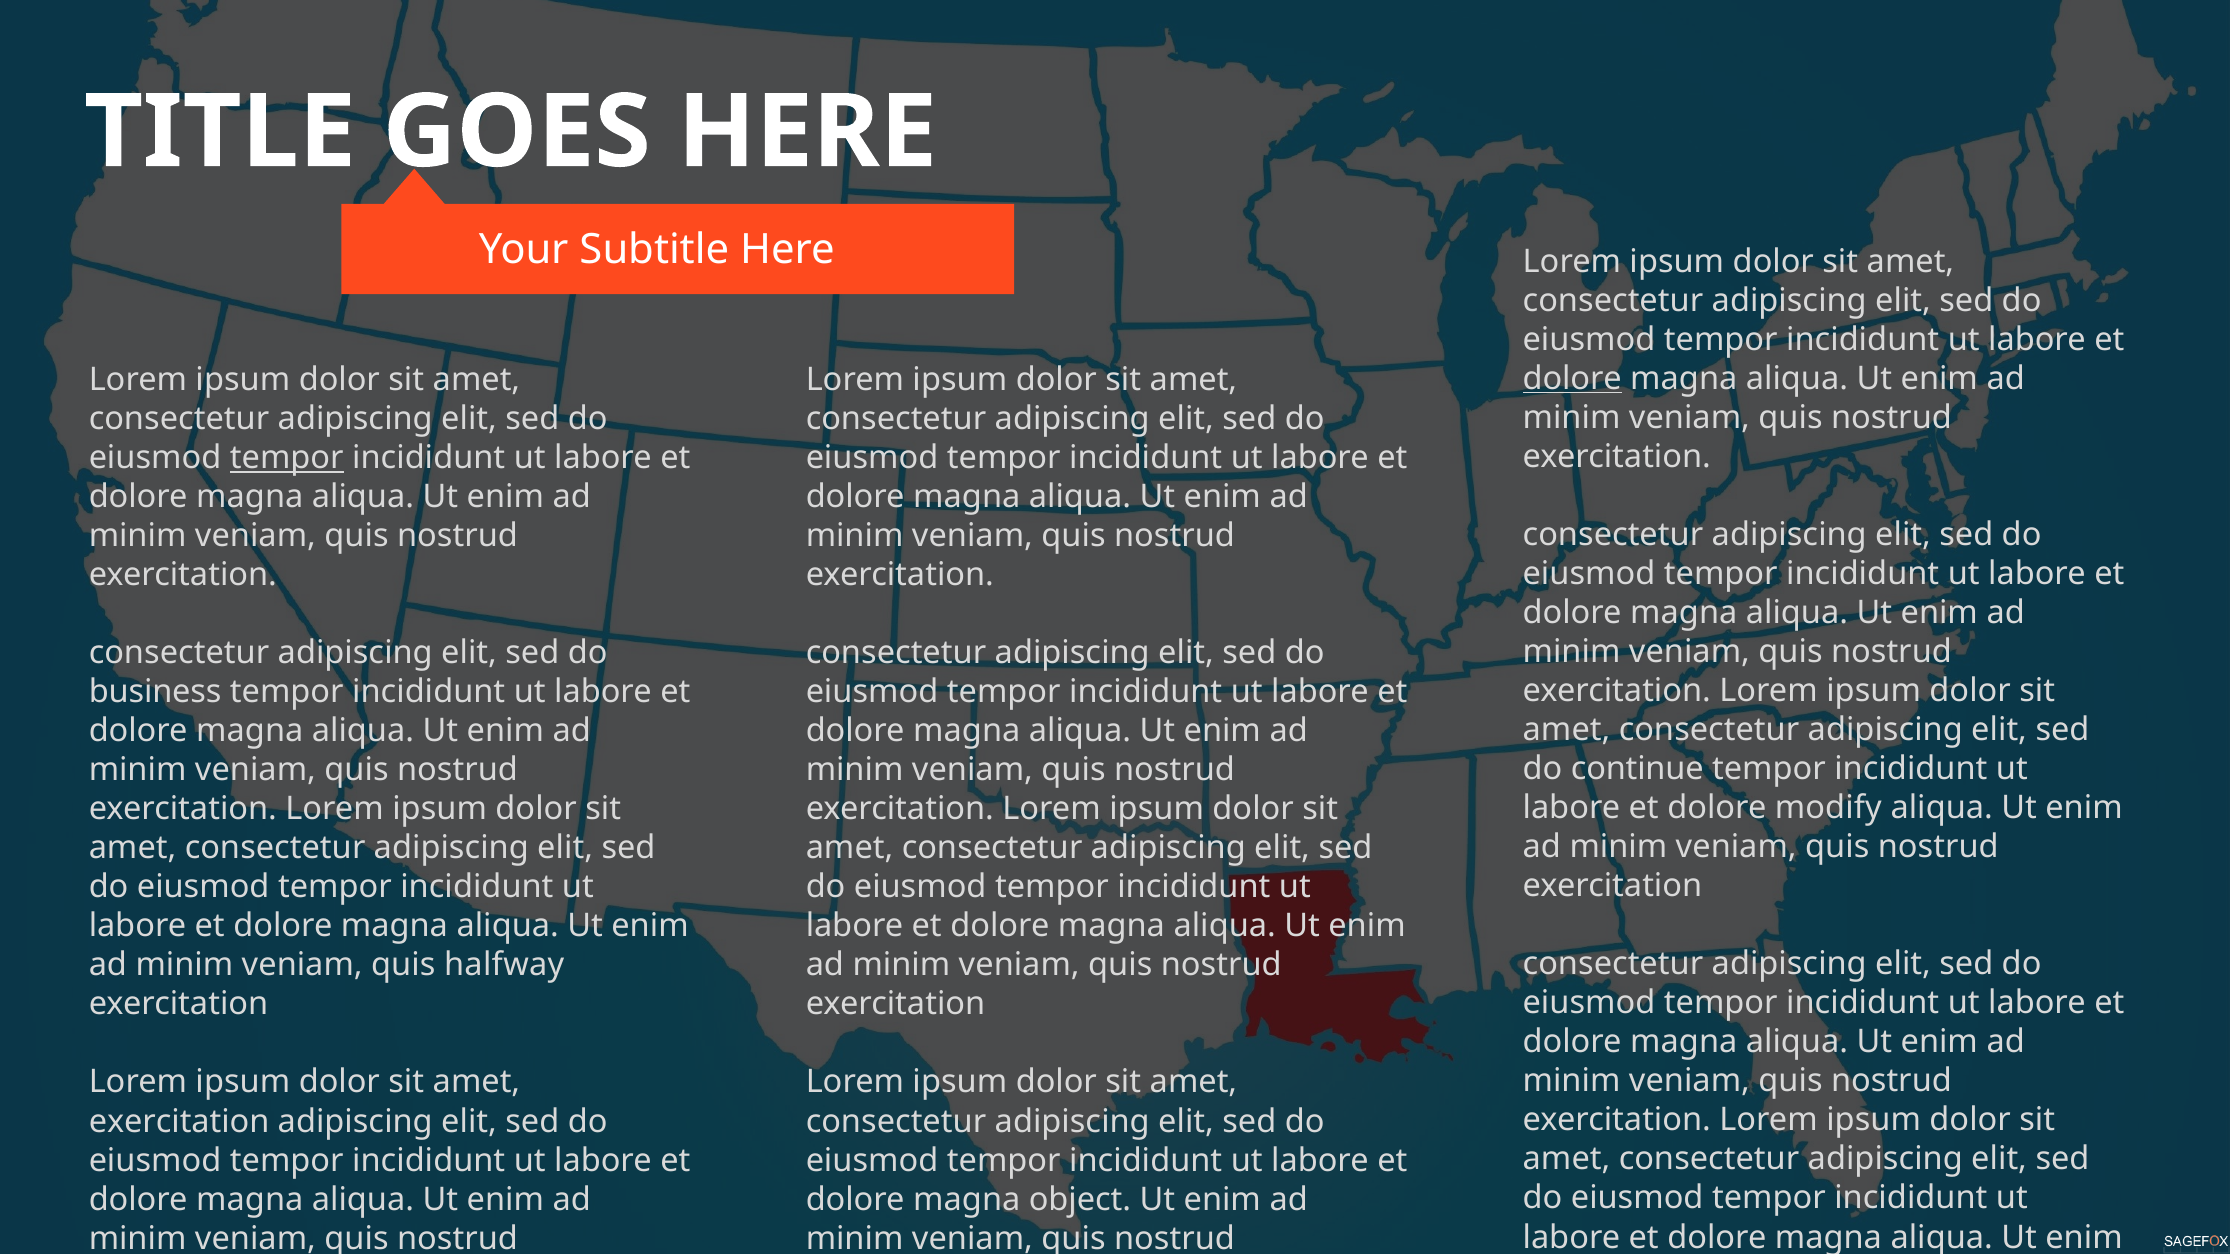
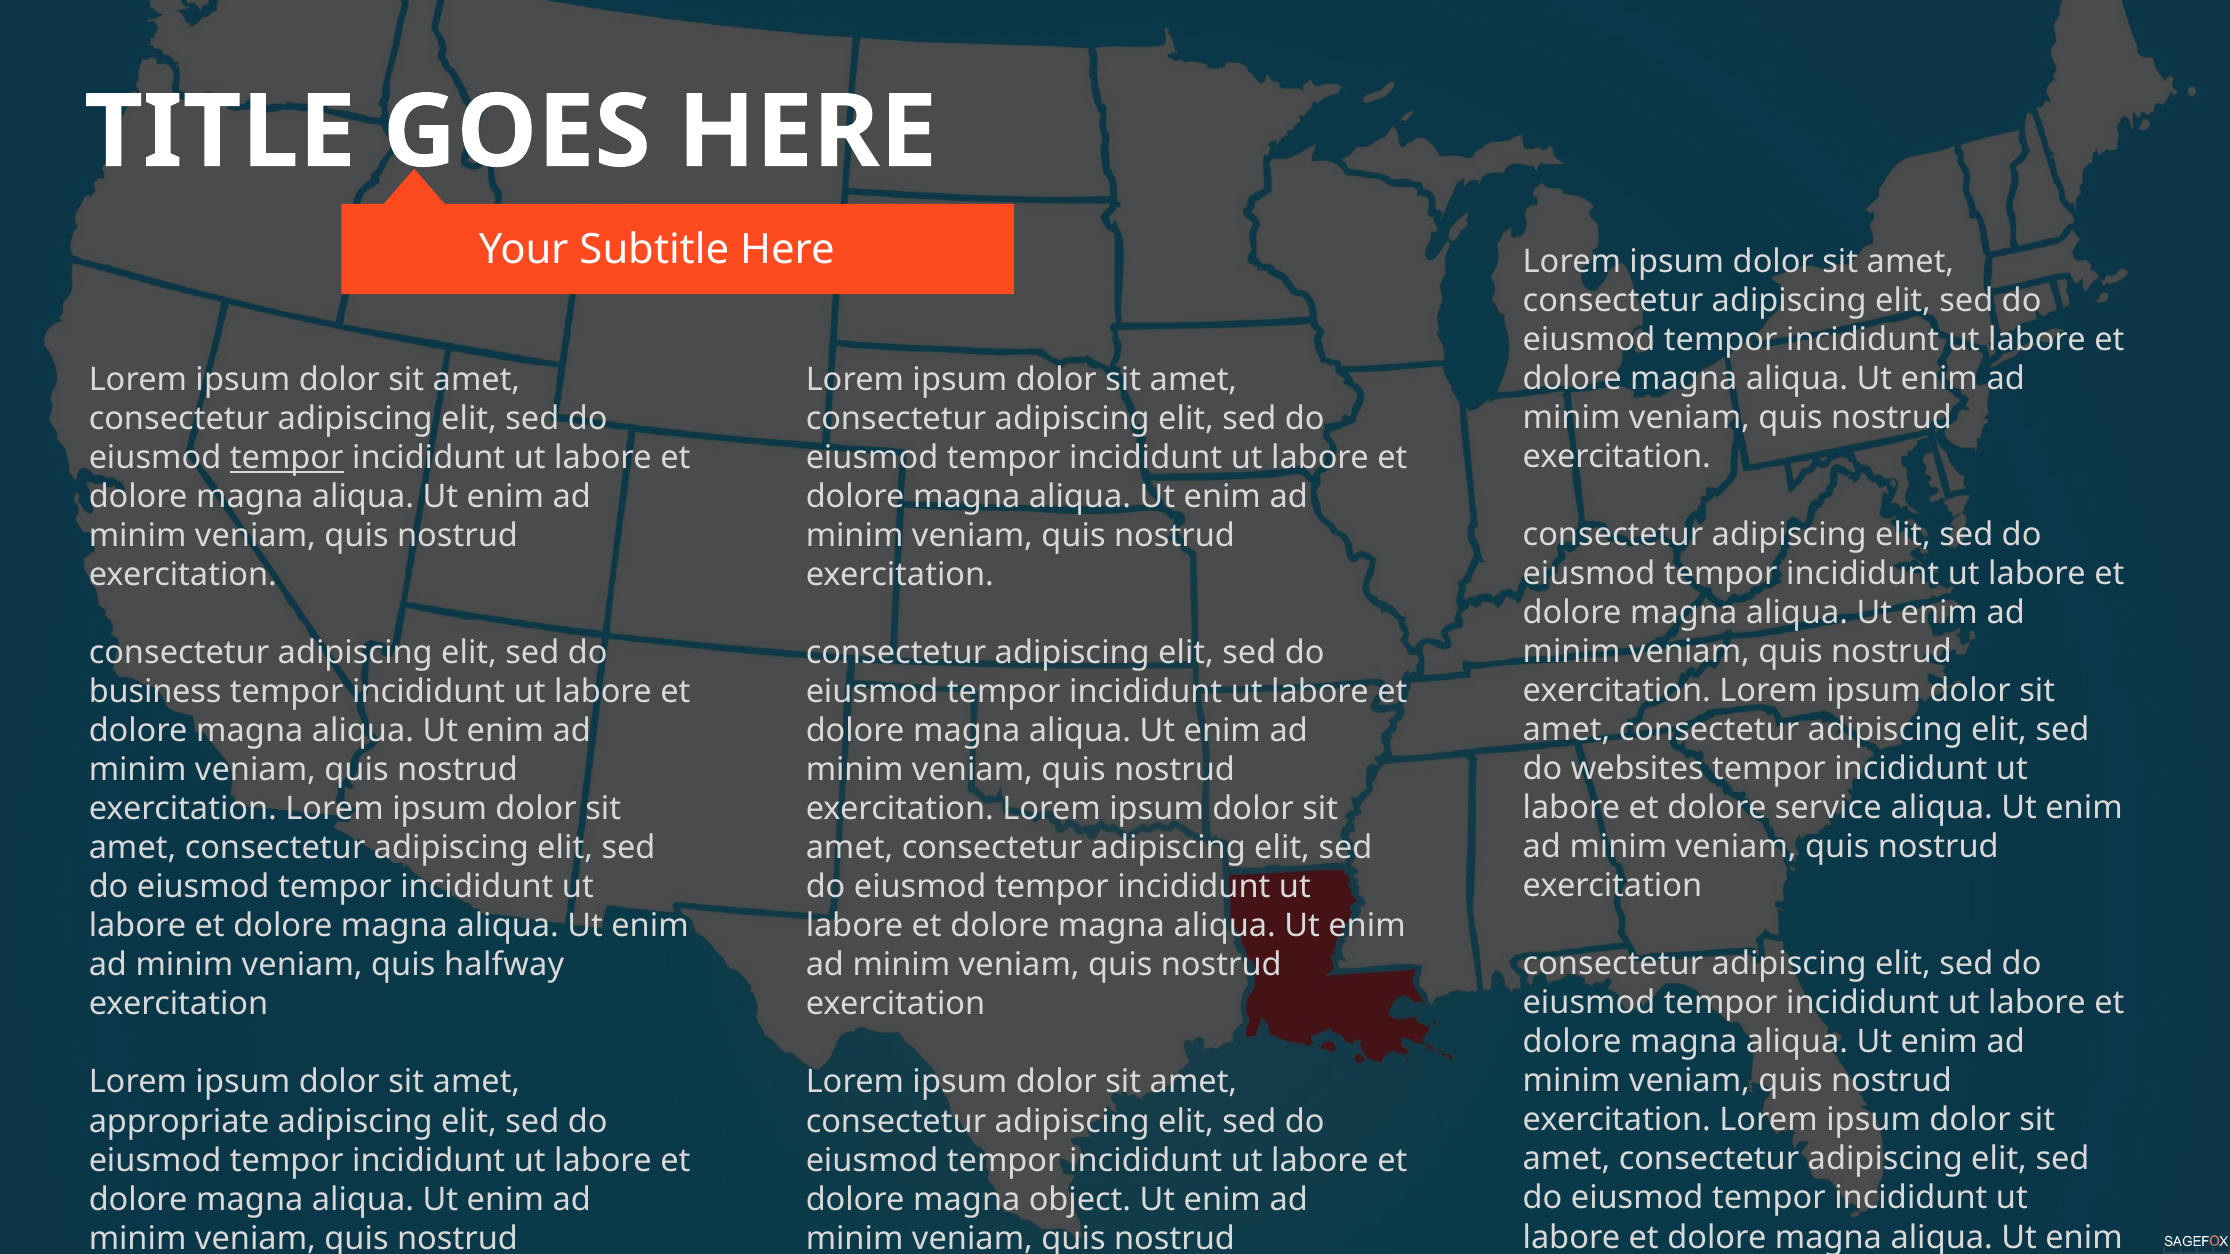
dolore at (1572, 379) underline: present -> none
continue: continue -> websites
modify: modify -> service
exercitation at (179, 1122): exercitation -> appropriate
